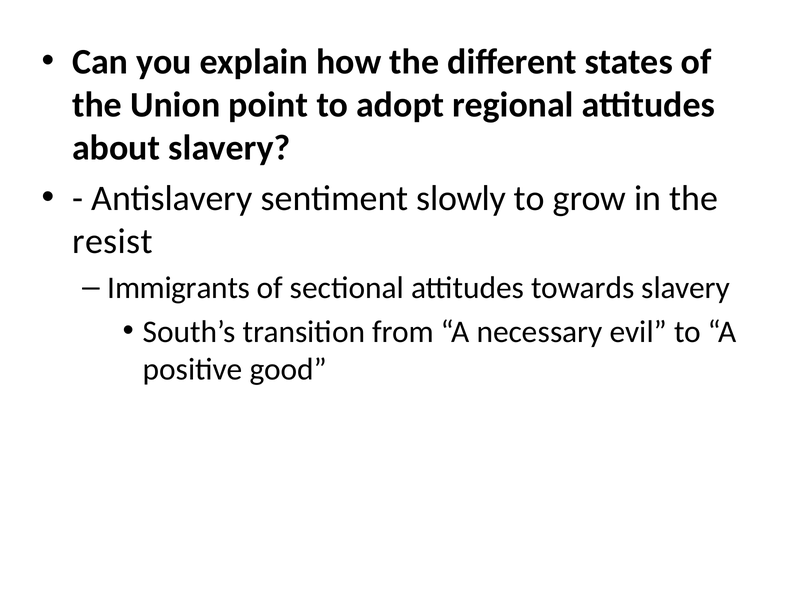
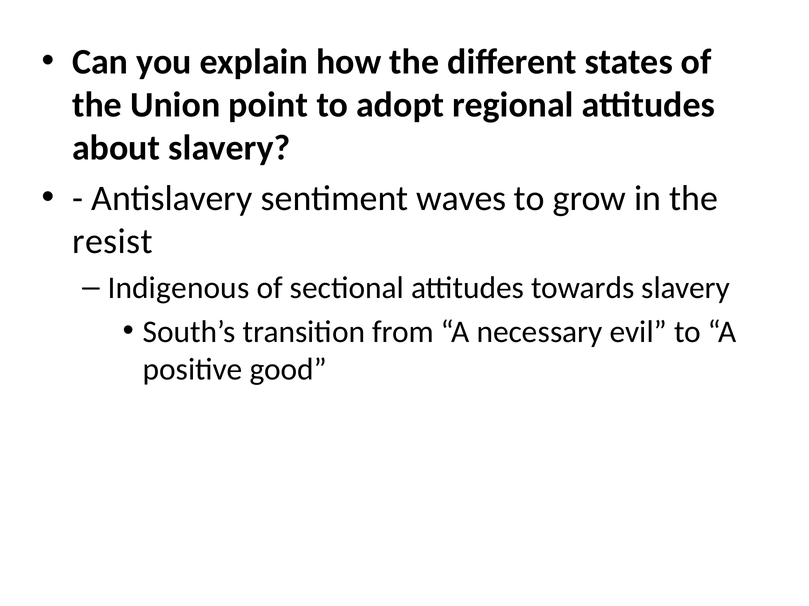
slowly: slowly -> waves
Immigrants: Immigrants -> Indigenous
